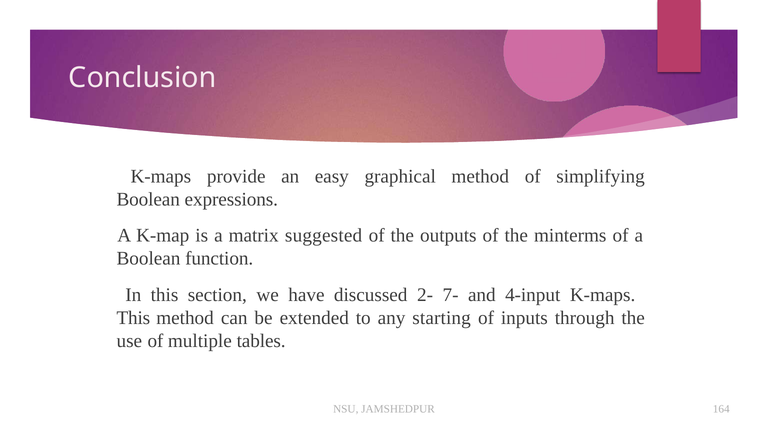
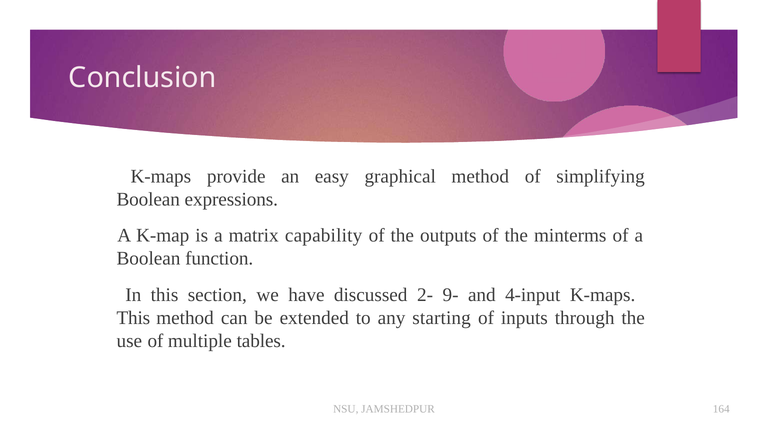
suggested: suggested -> capability
7-: 7- -> 9-
